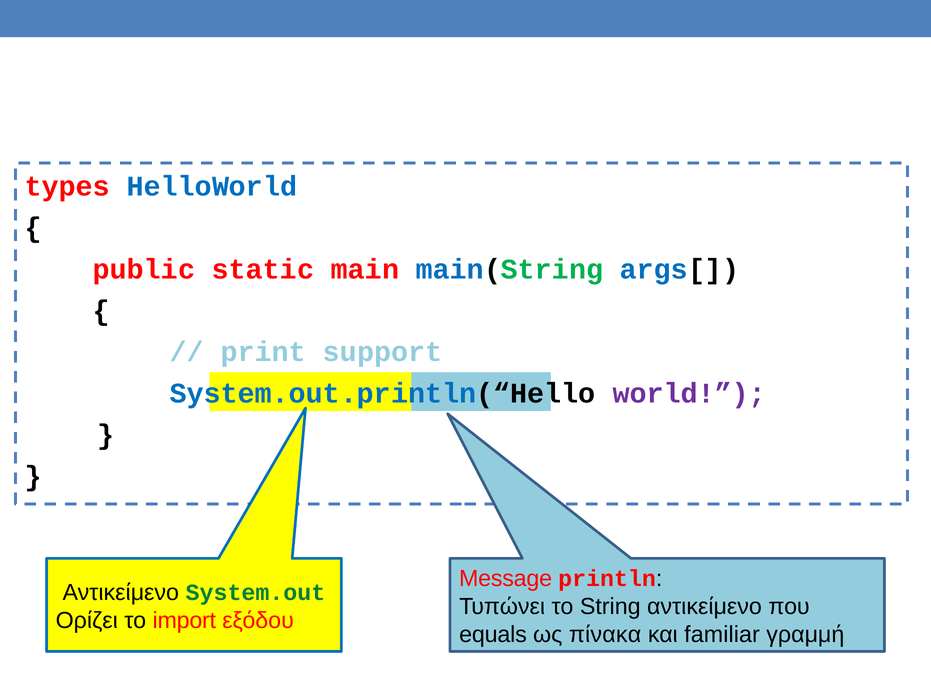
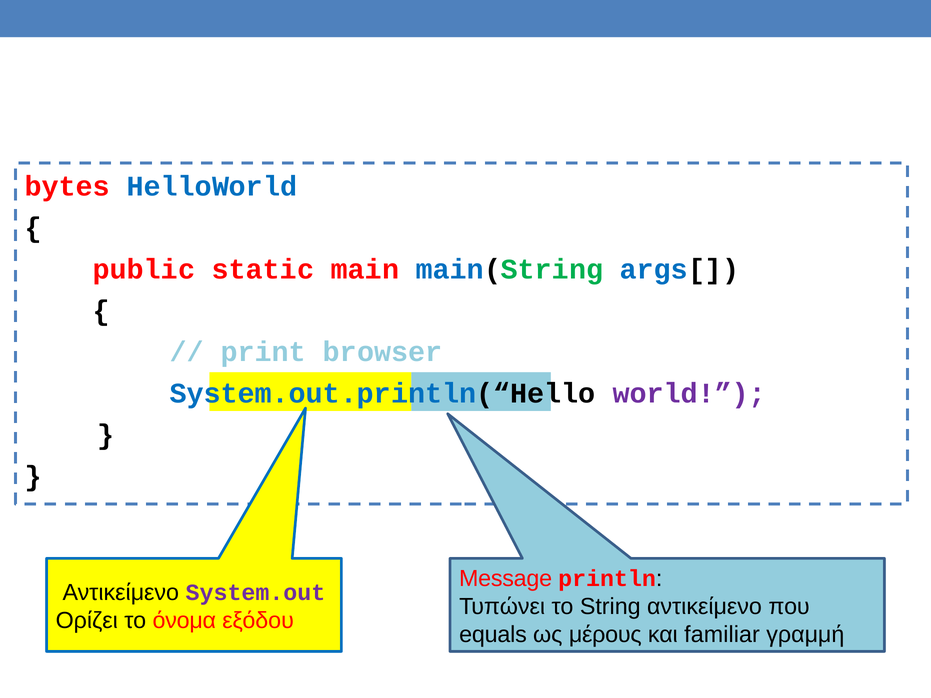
types: types -> bytes
support: support -> browser
System.out colour: green -> purple
import: import -> όνομα
πίνακα: πίνακα -> μέρους
